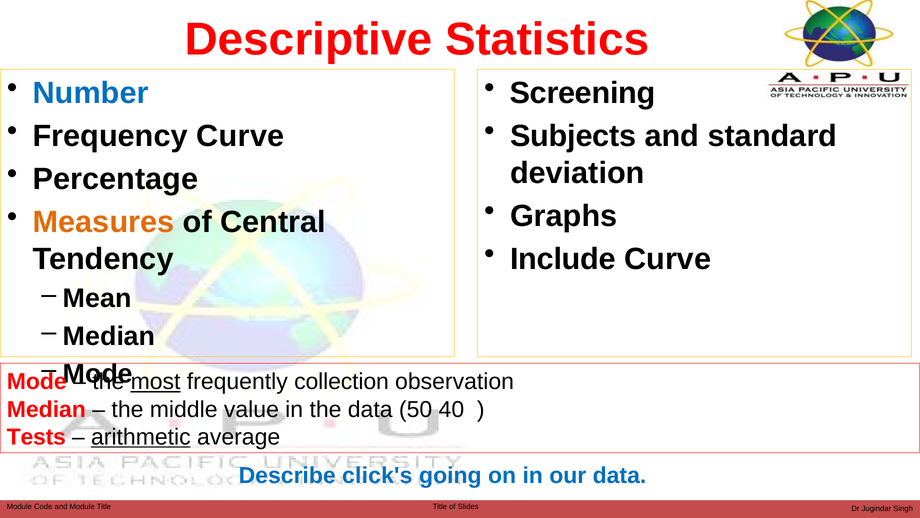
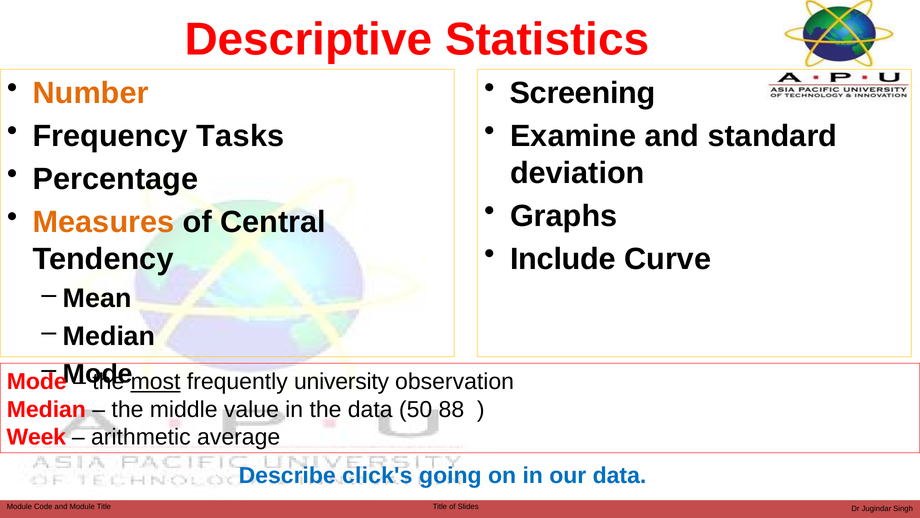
Number colour: blue -> orange
Frequency Curve: Curve -> Tasks
Subjects: Subjects -> Examine
collection: collection -> university
40: 40 -> 88
Tests: Tests -> Week
arithmetic underline: present -> none
